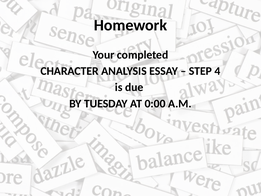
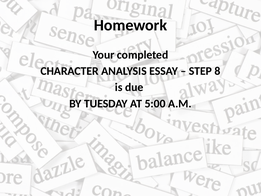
4: 4 -> 8
0:00: 0:00 -> 5:00
